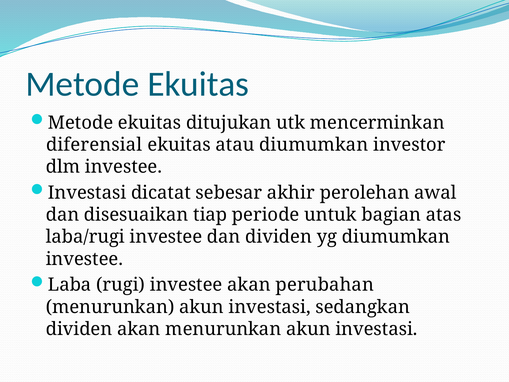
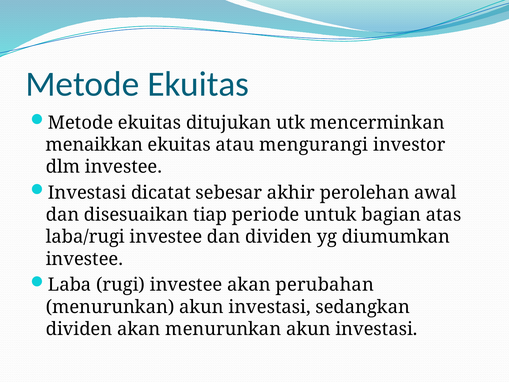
diferensial: diferensial -> menaikkan
atau diumumkan: diumumkan -> mengurangi
